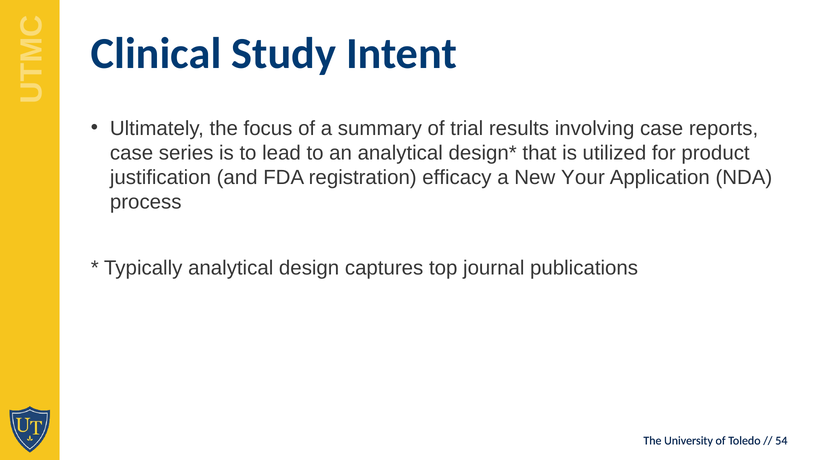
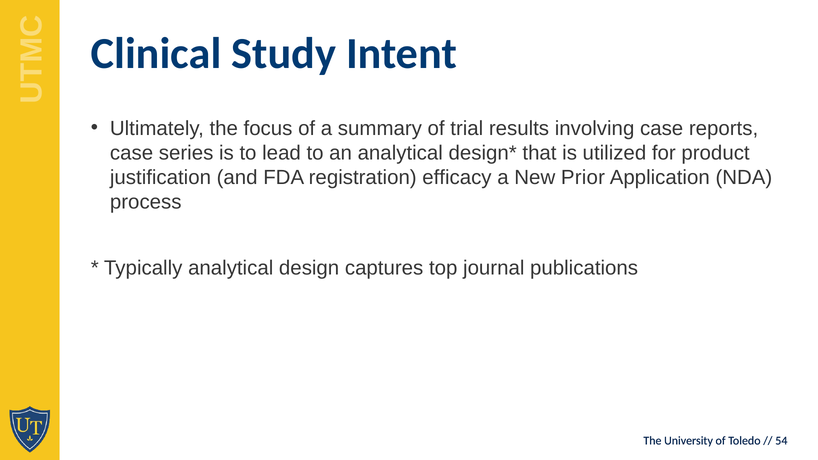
Your: Your -> Prior
